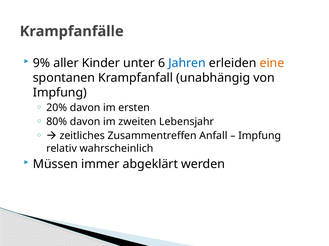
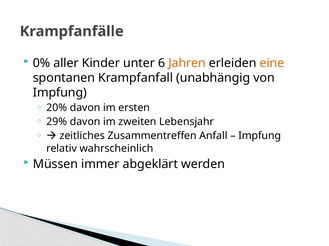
9%: 9% -> 0%
Jahren colour: blue -> orange
80%: 80% -> 29%
